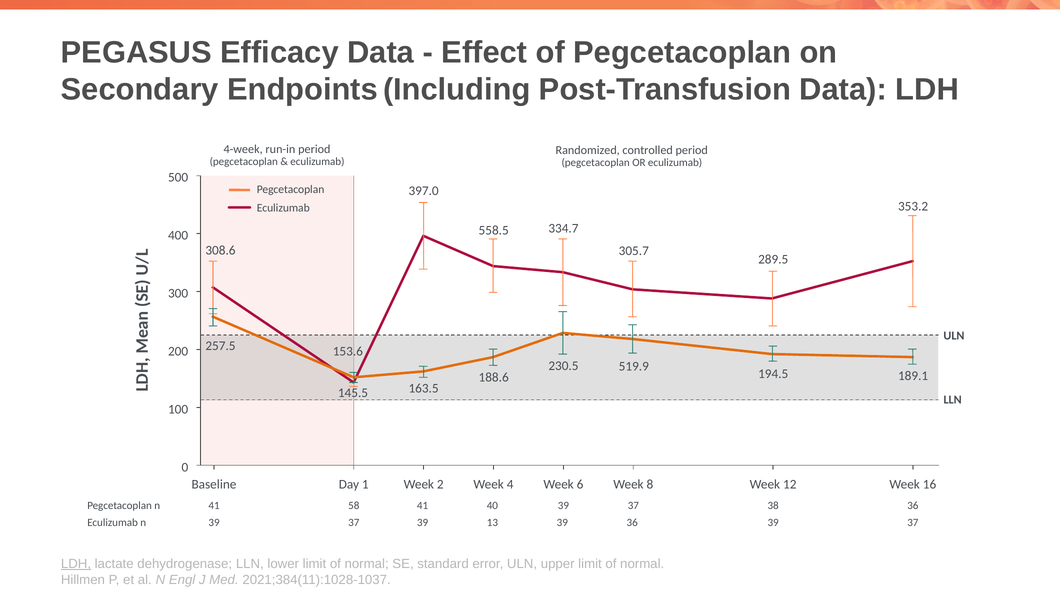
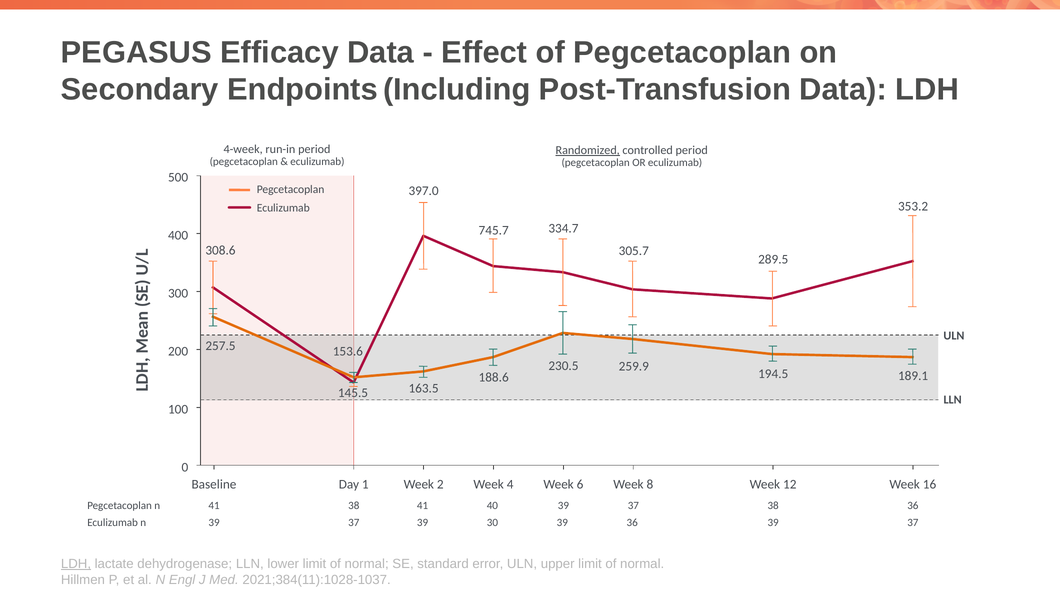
Randomized underline: none -> present
558.5: 558.5 -> 745.7
519.9: 519.9 -> 259.9
41 58: 58 -> 38
13: 13 -> 30
